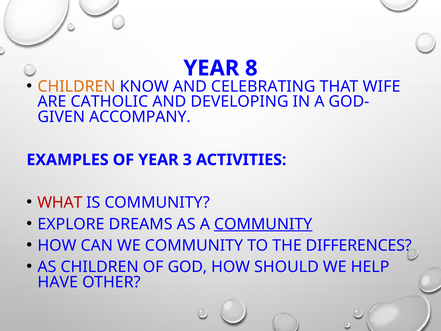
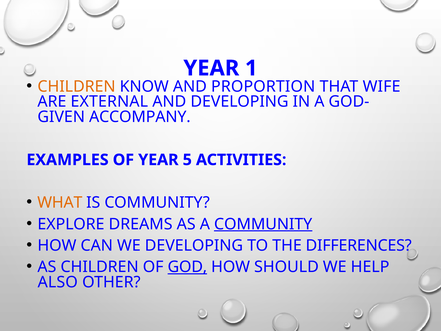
8: 8 -> 1
CELEBRATING: CELEBRATING -> PROPORTION
CATHOLIC: CATHOLIC -> EXTERNAL
3: 3 -> 5
WHAT colour: red -> orange
WE COMMUNITY: COMMUNITY -> DEVELOPING
GOD underline: none -> present
HAVE: HAVE -> ALSO
